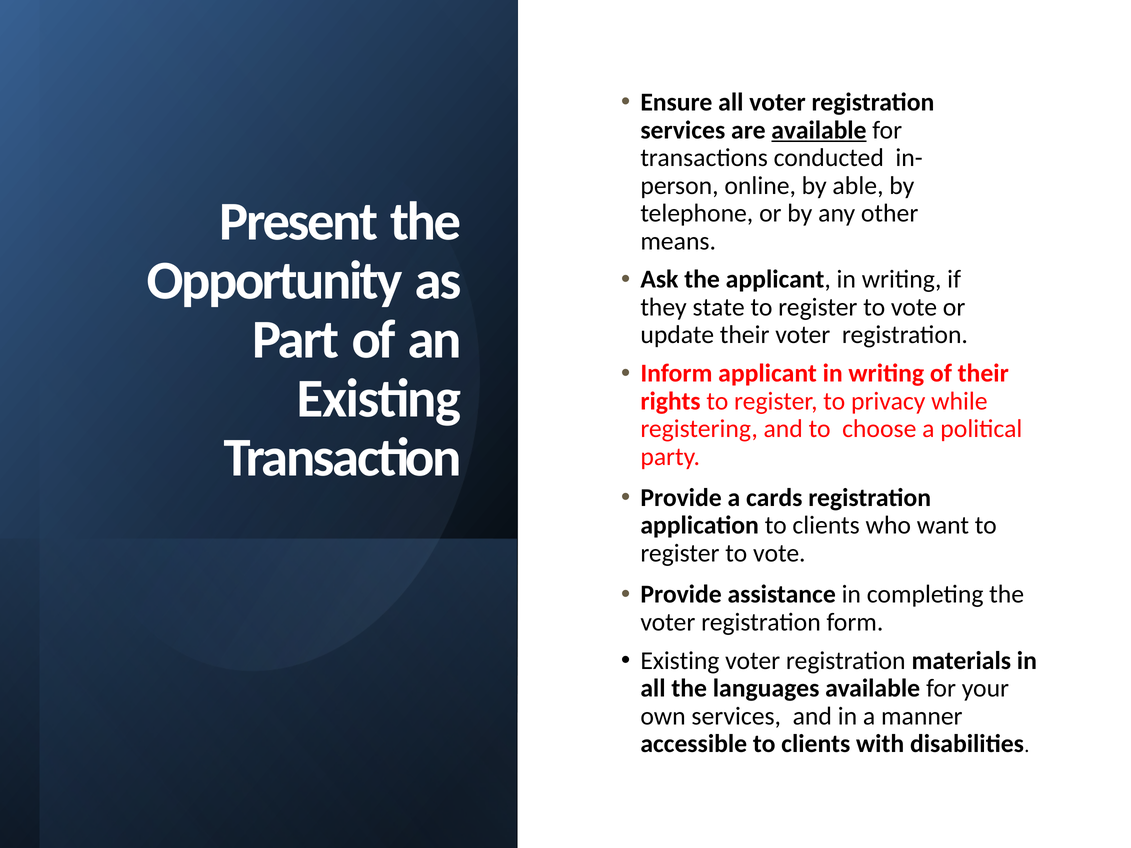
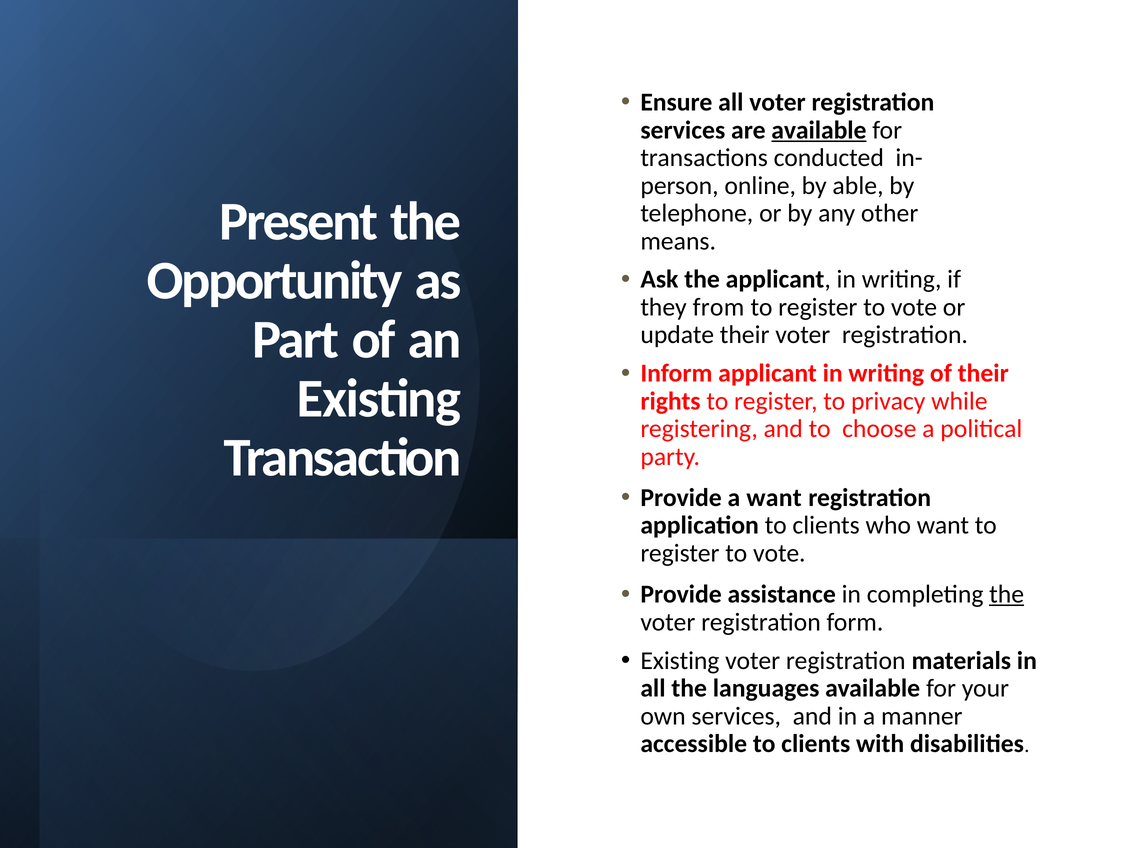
state: state -> from
a cards: cards -> want
the at (1007, 595) underline: none -> present
